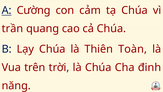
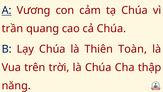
Cường: Cường -> Vương
đinh: đinh -> thập
